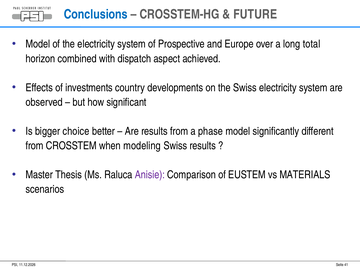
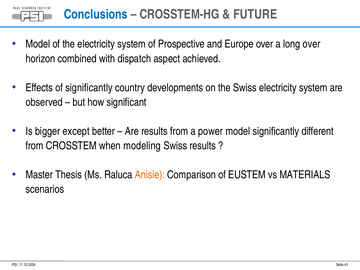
long total: total -> over
of investments: investments -> significantly
choice: choice -> except
phase: phase -> power
Anisie colour: purple -> orange
